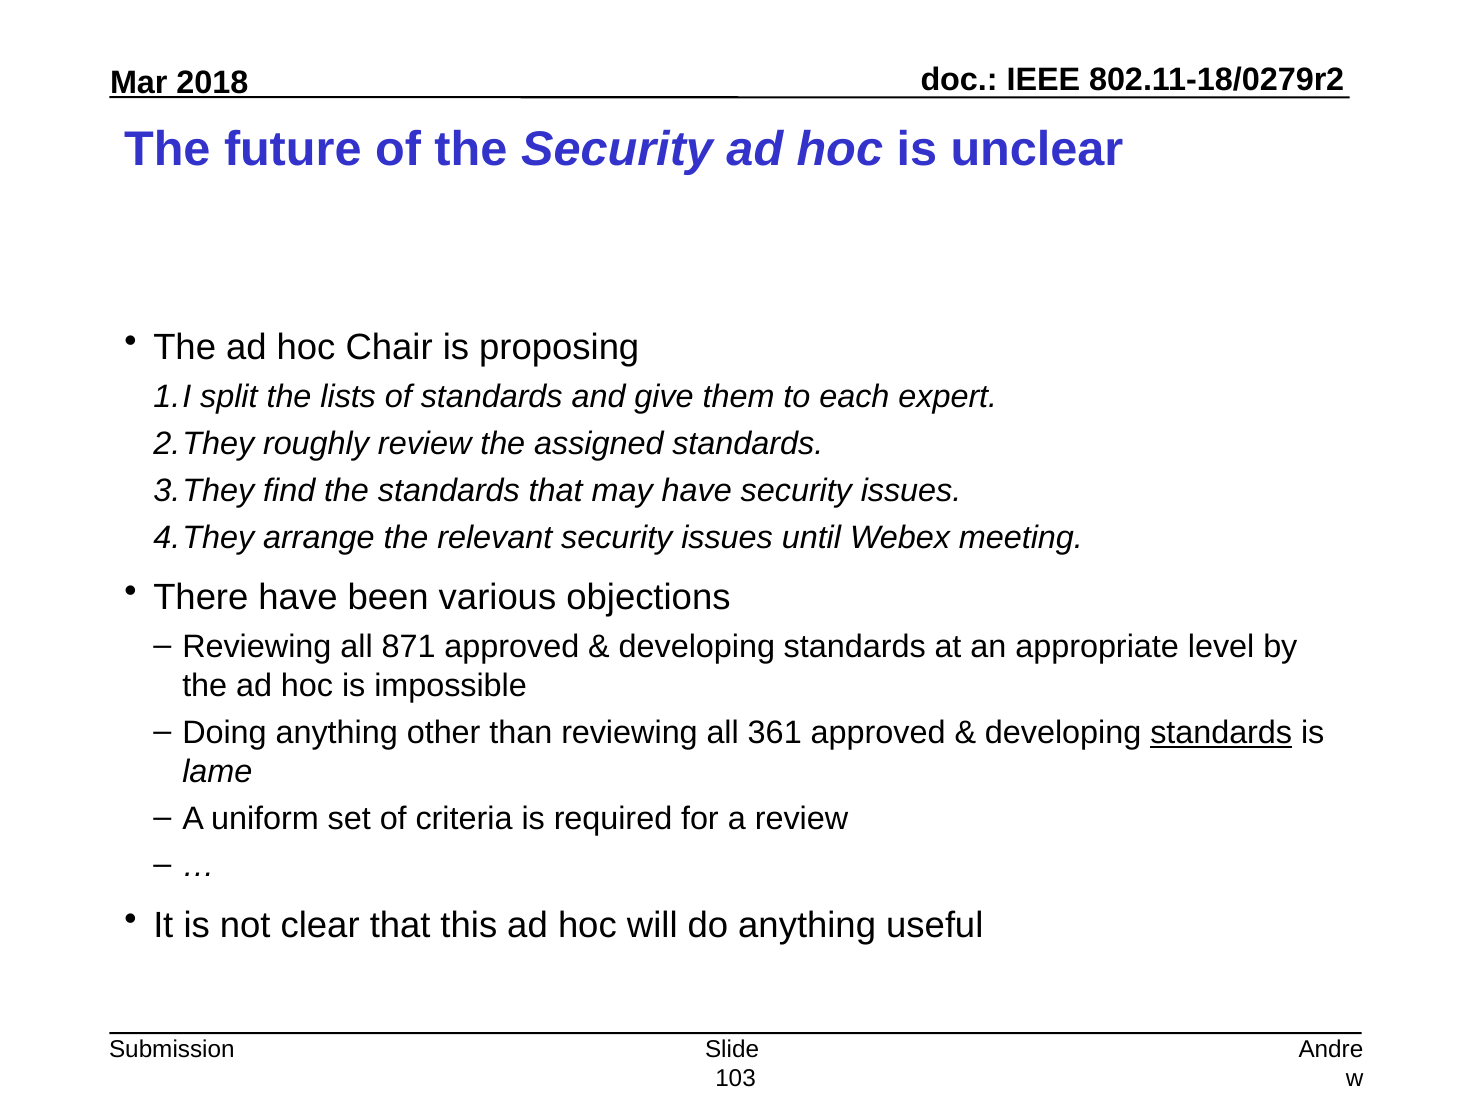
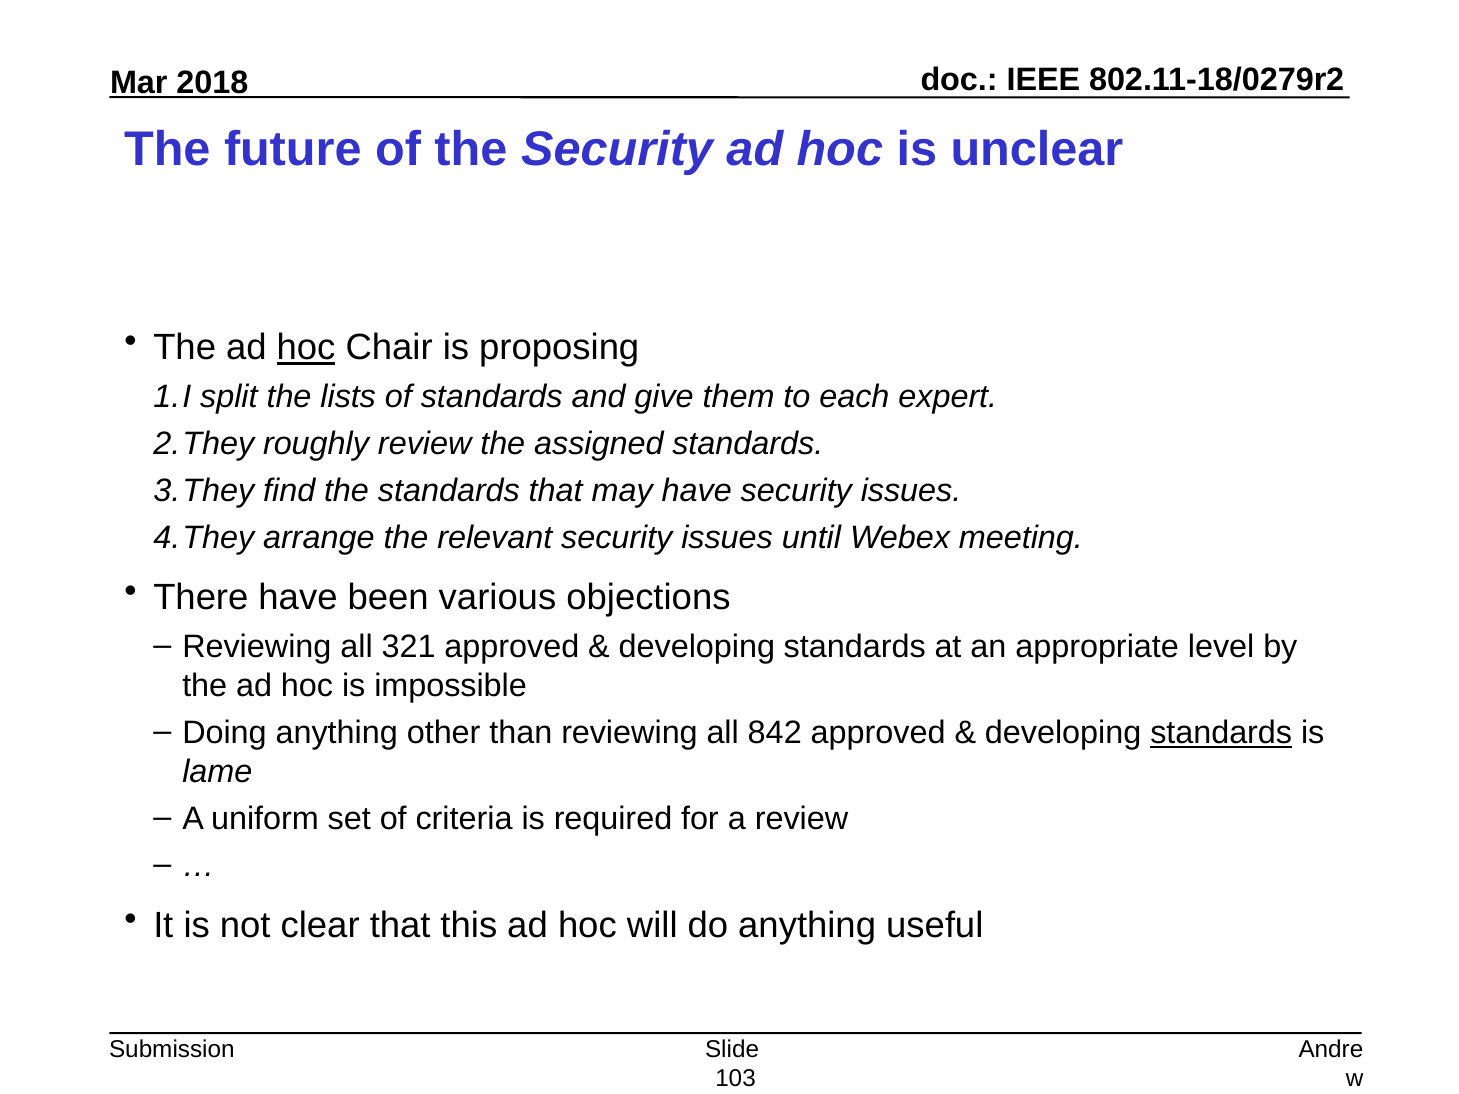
hoc at (306, 348) underline: none -> present
871: 871 -> 321
361: 361 -> 842
